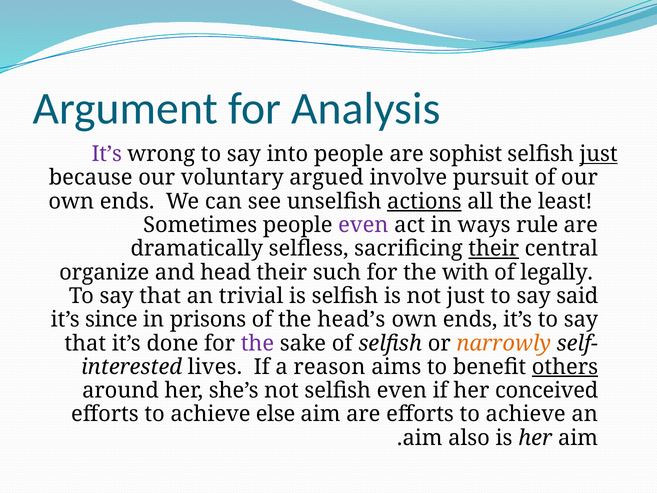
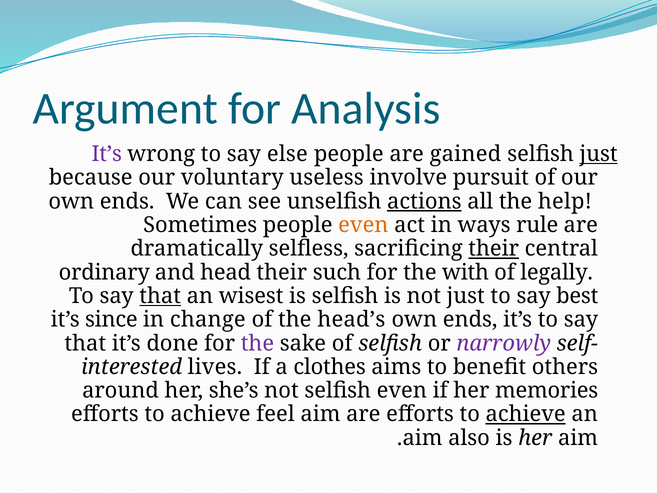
into: into -> else
sophist: sophist -> gained
argued: argued -> useless
least: least -> help
even at (363, 225) colour: purple -> orange
organize: organize -> ordinary
that at (160, 296) underline: none -> present
trivial: trivial -> wisest
said: said -> best
prisons: prisons -> change
narrowly colour: orange -> purple
reason: reason -> clothes
others underline: present -> none
conceived: conceived -> memories
else: else -> feel
achieve at (526, 414) underline: none -> present
